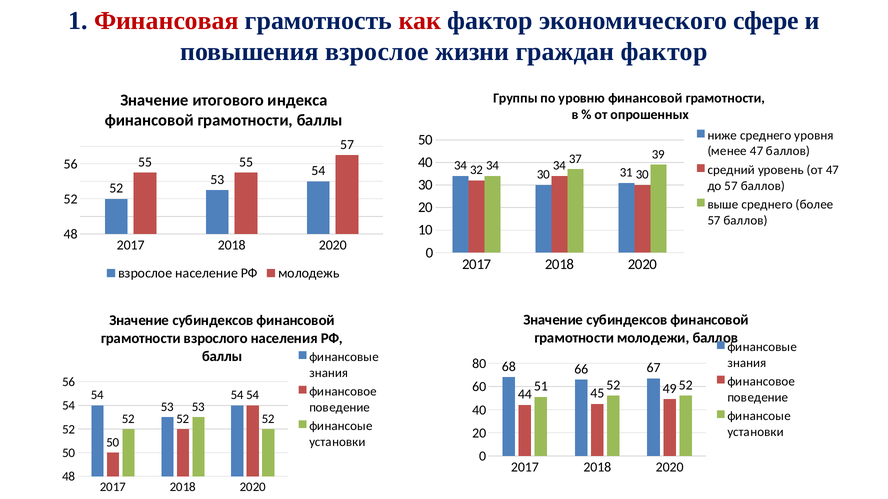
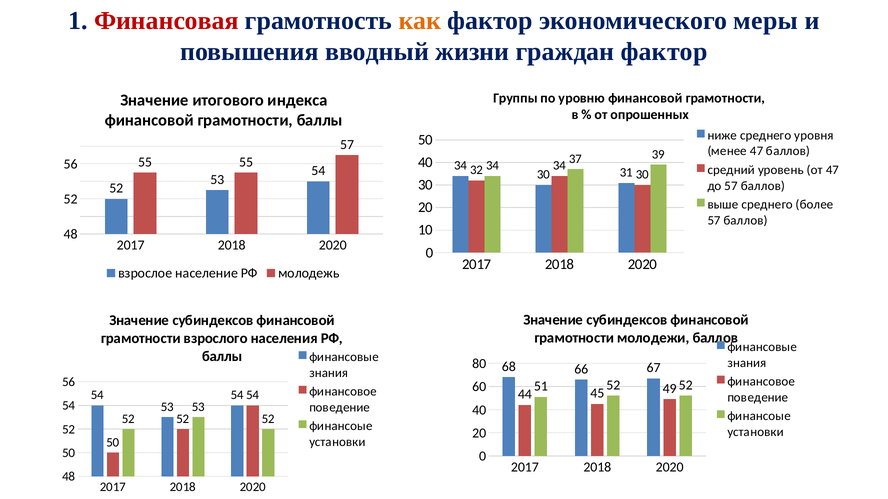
как colour: red -> orange
сфере: сфере -> меры
повышения взрослое: взрослое -> вводный
